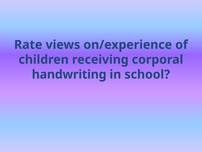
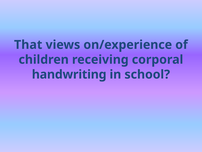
Rate: Rate -> That
